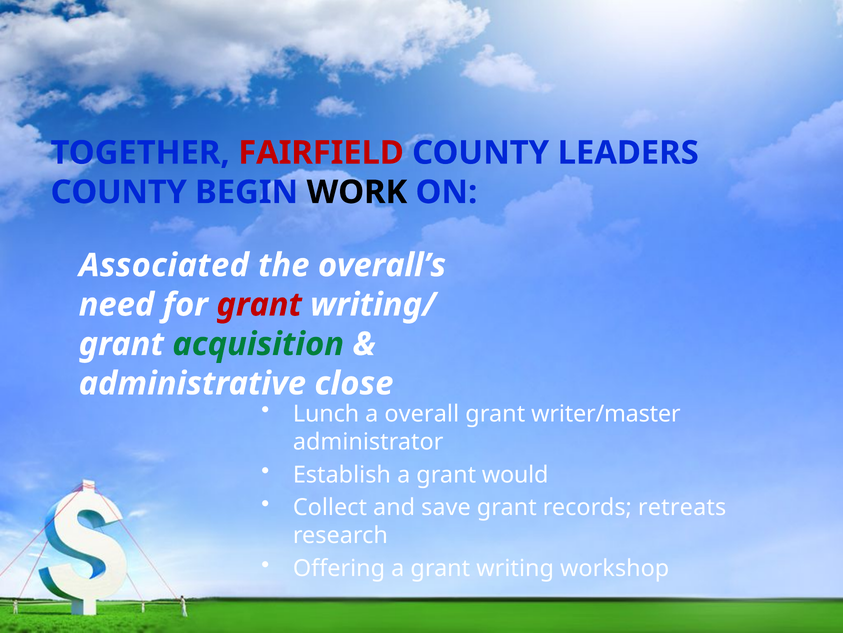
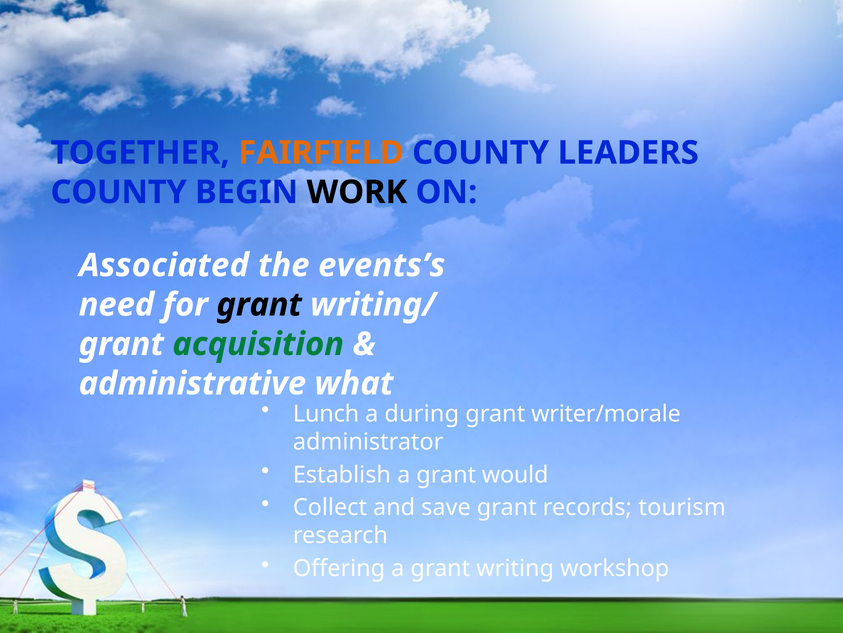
FAIRFIELD colour: red -> orange
overall’s: overall’s -> events’s
grant at (259, 304) colour: red -> black
close: close -> what
overall: overall -> during
writer/master: writer/master -> writer/morale
retreats: retreats -> tourism
